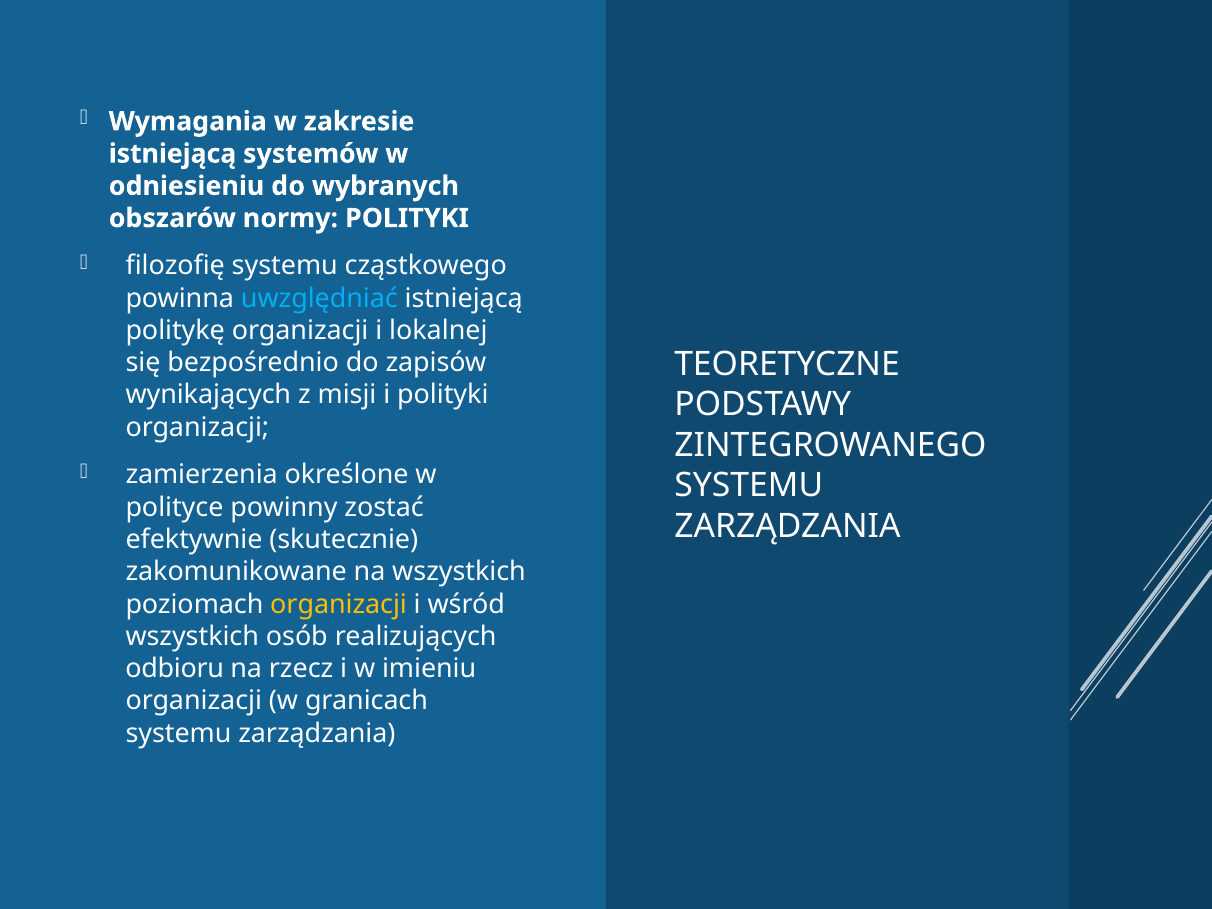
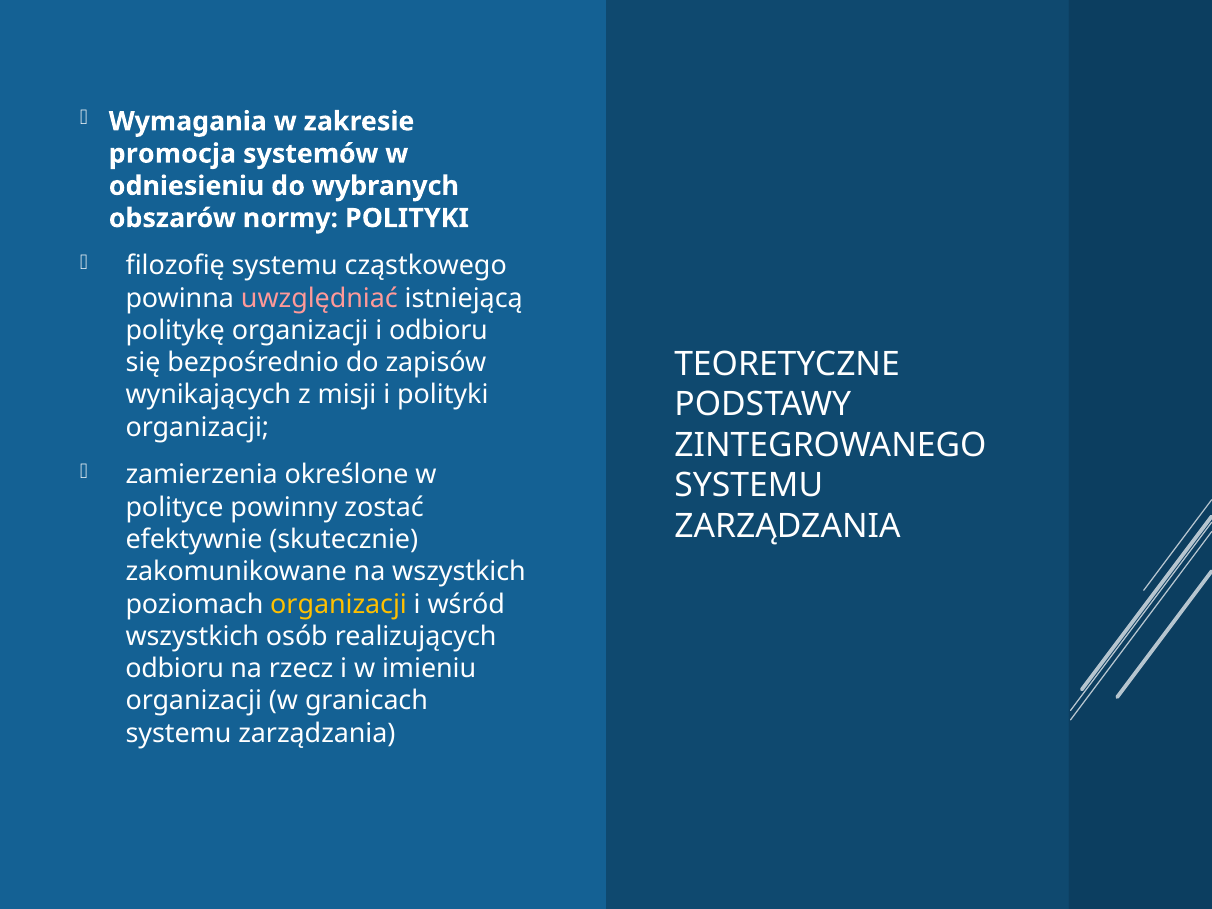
istniejącą at (173, 154): istniejącą -> promocja
uwzględniać colour: light blue -> pink
i lokalnej: lokalnej -> odbioru
